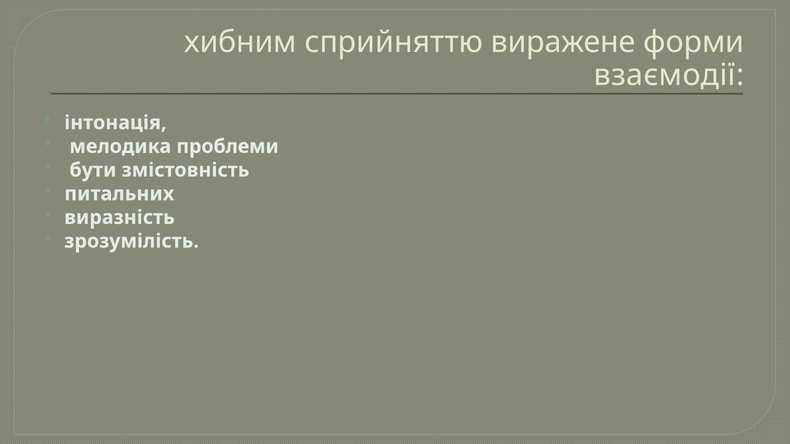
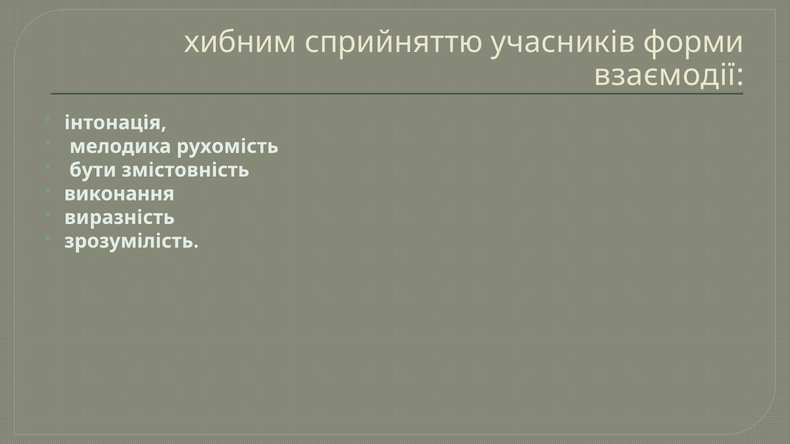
виражене: виражене -> учасників
проблеми: проблеми -> рухомість
питальних: питальних -> виконання
